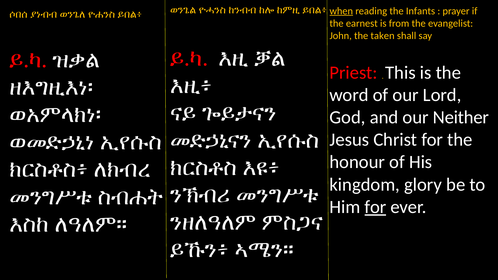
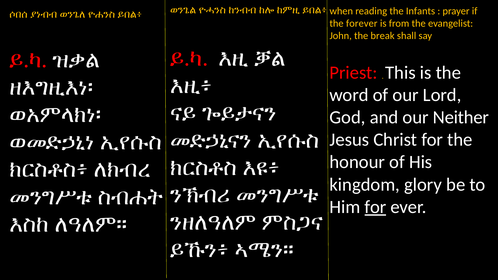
when underline: present -> none
earnest: earnest -> forever
taken: taken -> break
